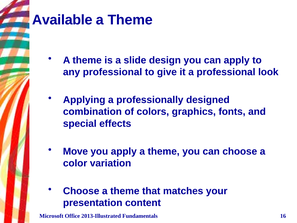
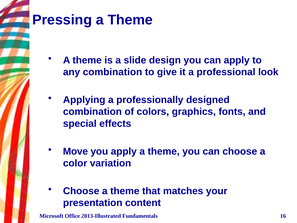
Available: Available -> Pressing
any professional: professional -> combination
